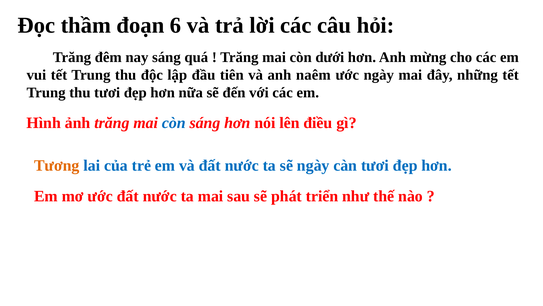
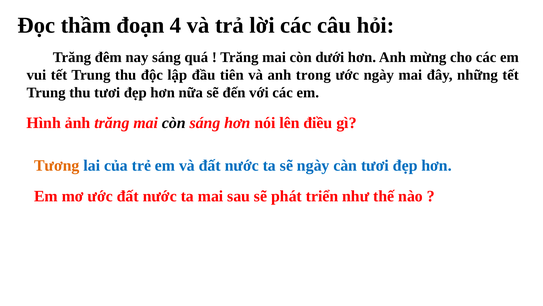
6: 6 -> 4
naêm: naêm -> trong
còn at (174, 123) colour: blue -> black
